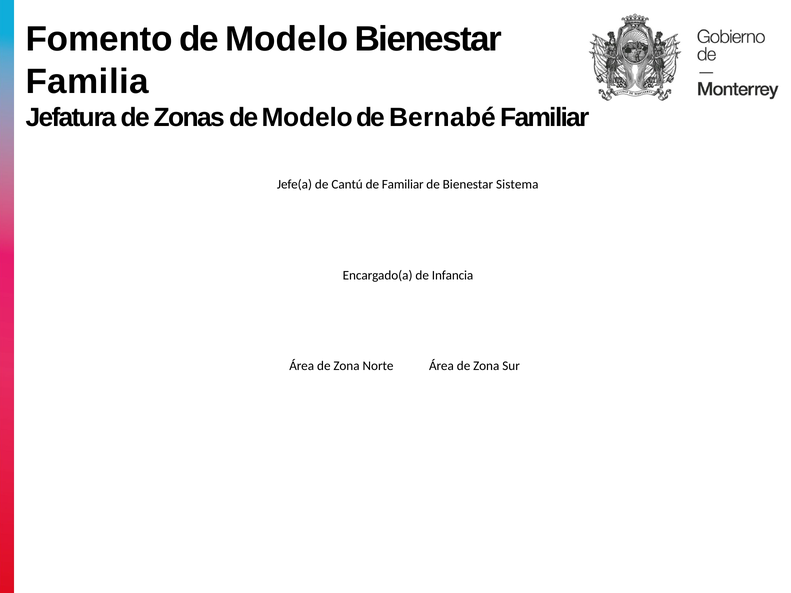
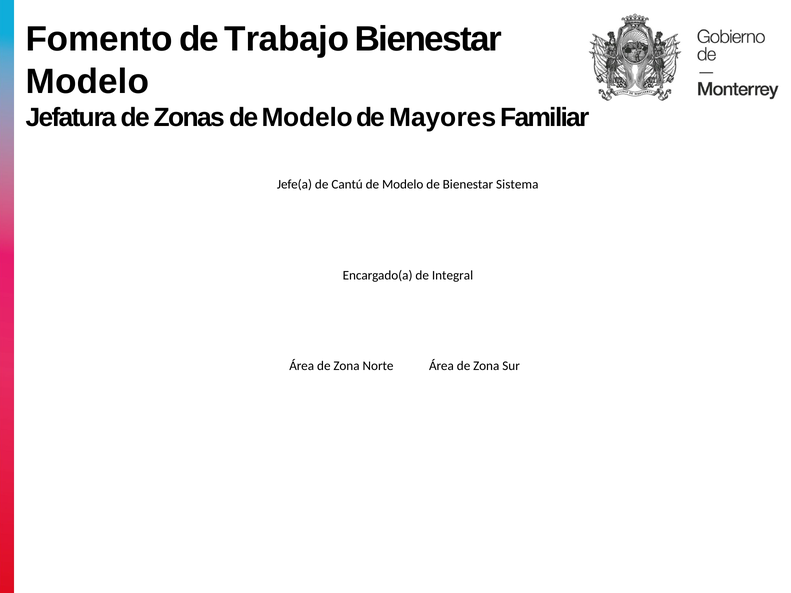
Modelo at (287, 39): Modelo -> Trabajo
Familia at (87, 81): Familia -> Modelo
Bernabé: Bernabé -> Mayores
Familiar at (403, 184): Familiar -> Modelo
Infancia: Infancia -> Integral
